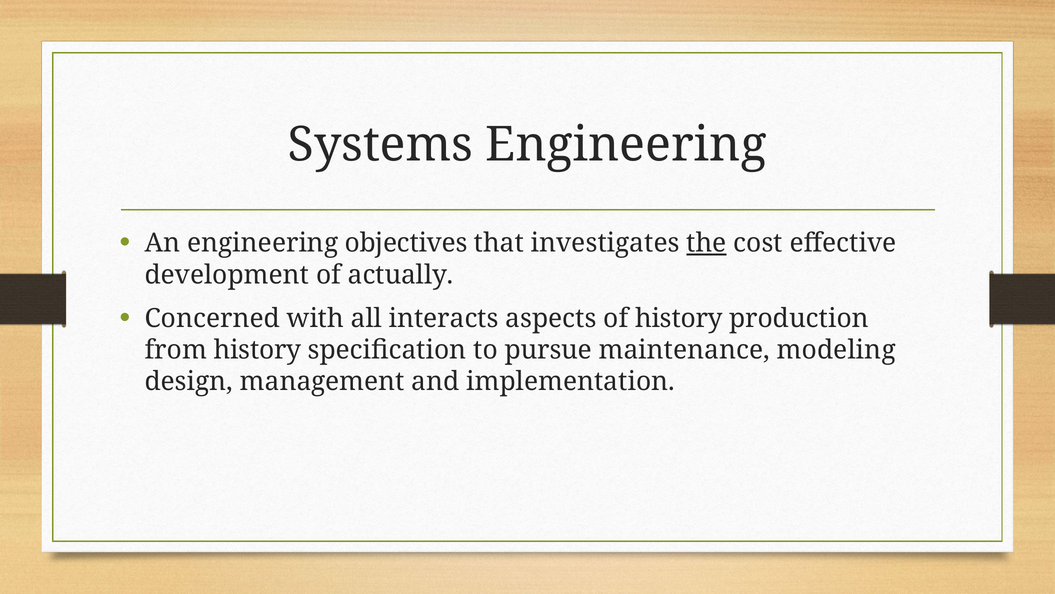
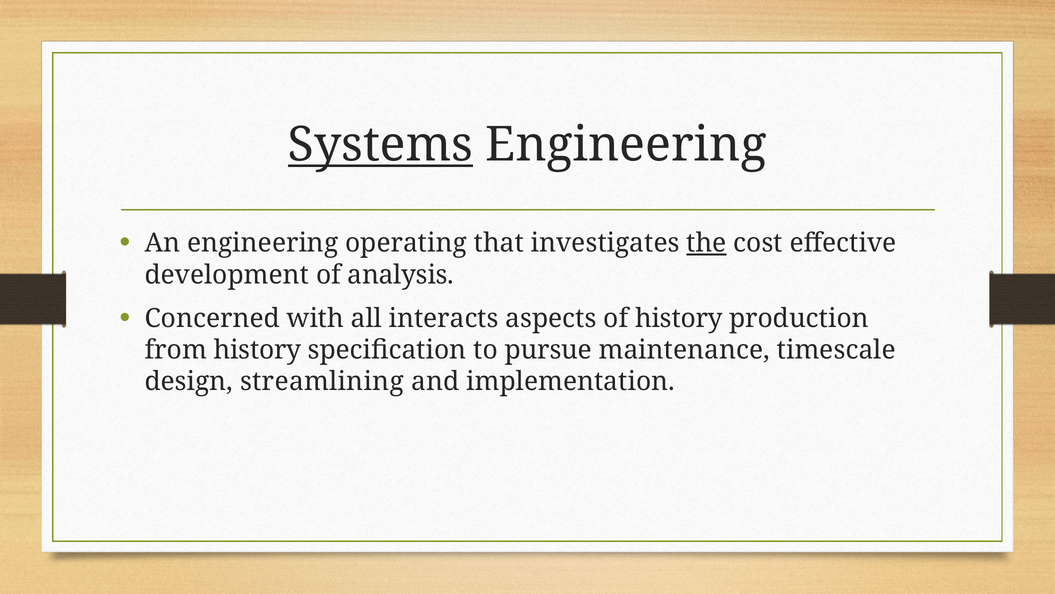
Systems underline: none -> present
objectives: objectives -> operating
actually: actually -> analysis
modeling: modeling -> timescale
management: management -> streamlining
